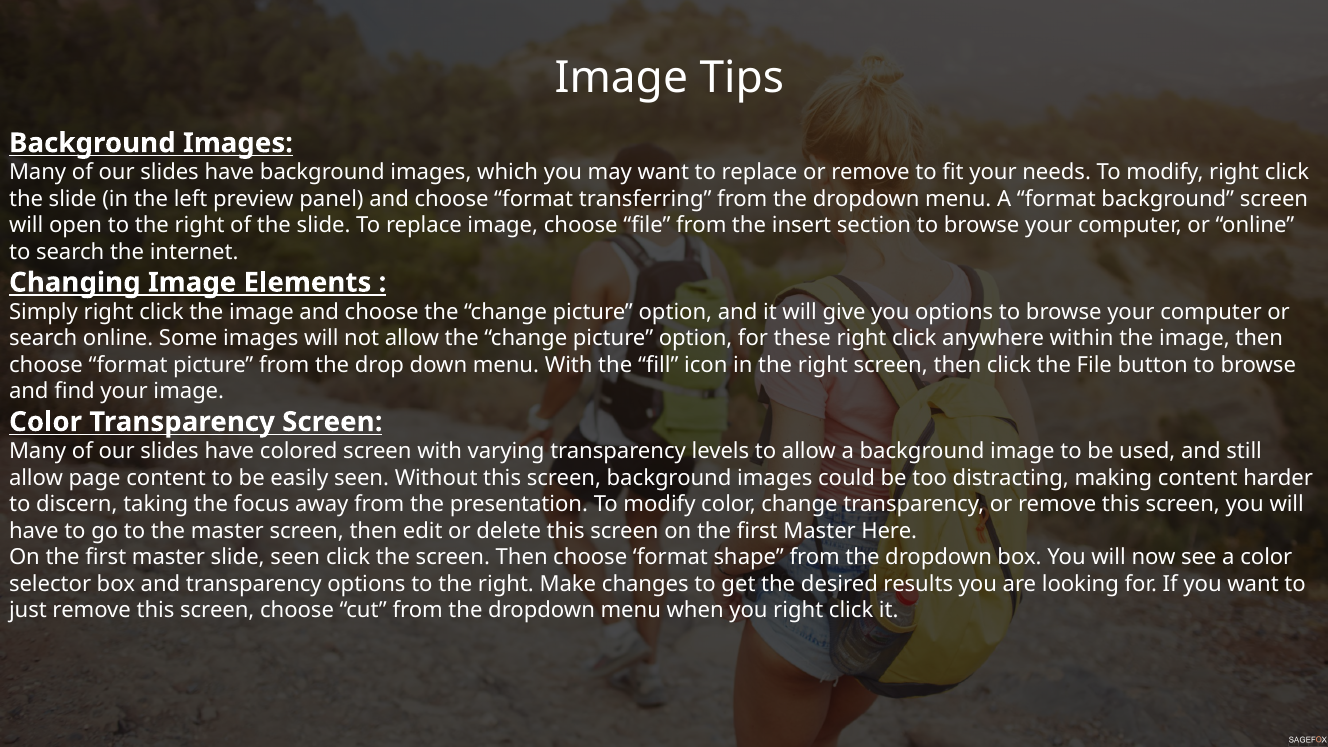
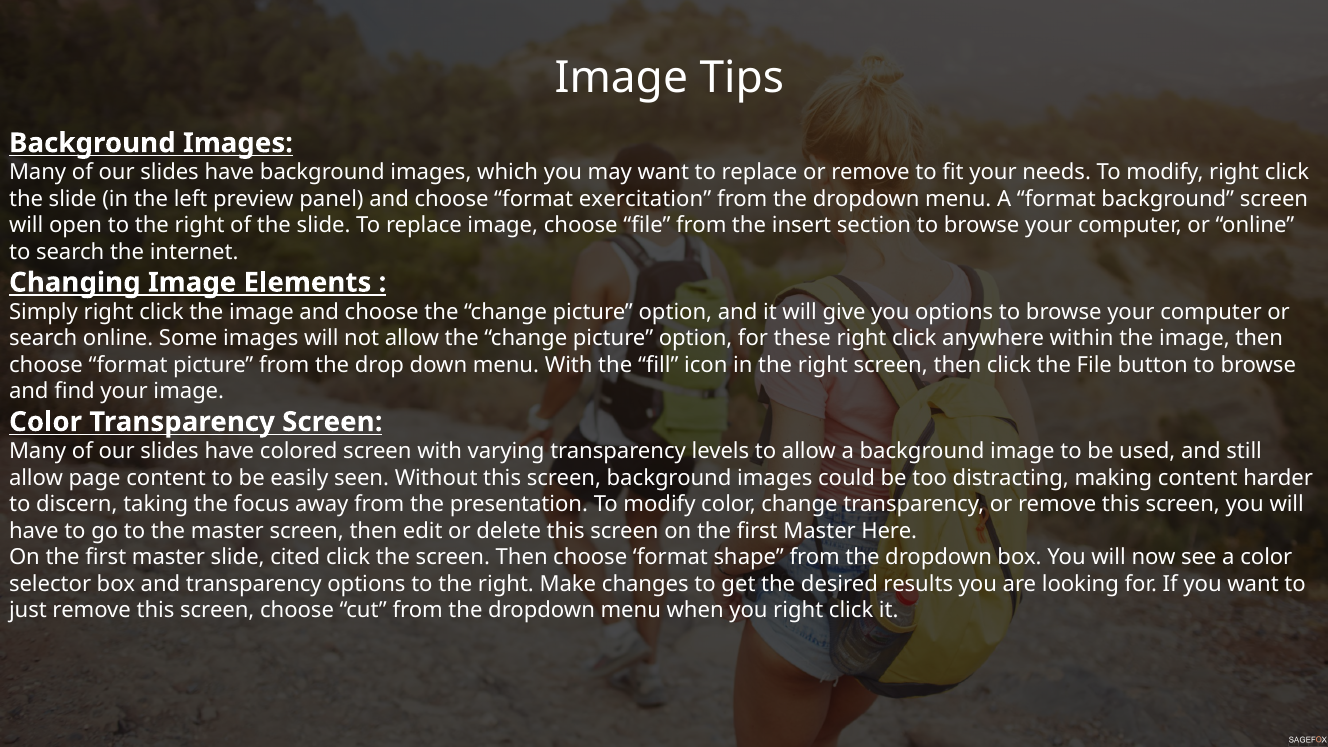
transferring: transferring -> exercitation
slide seen: seen -> cited
